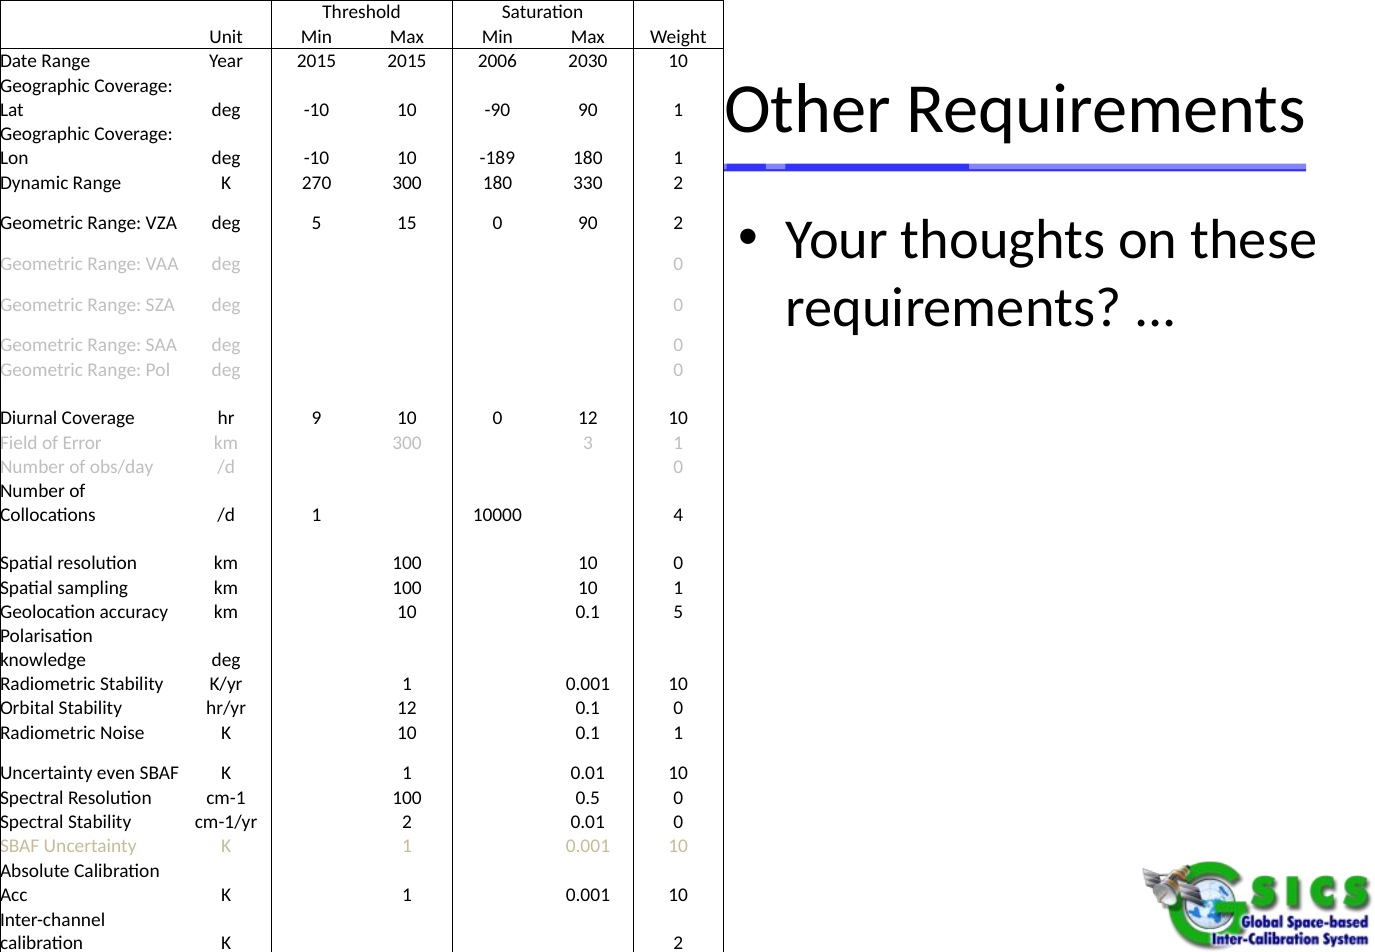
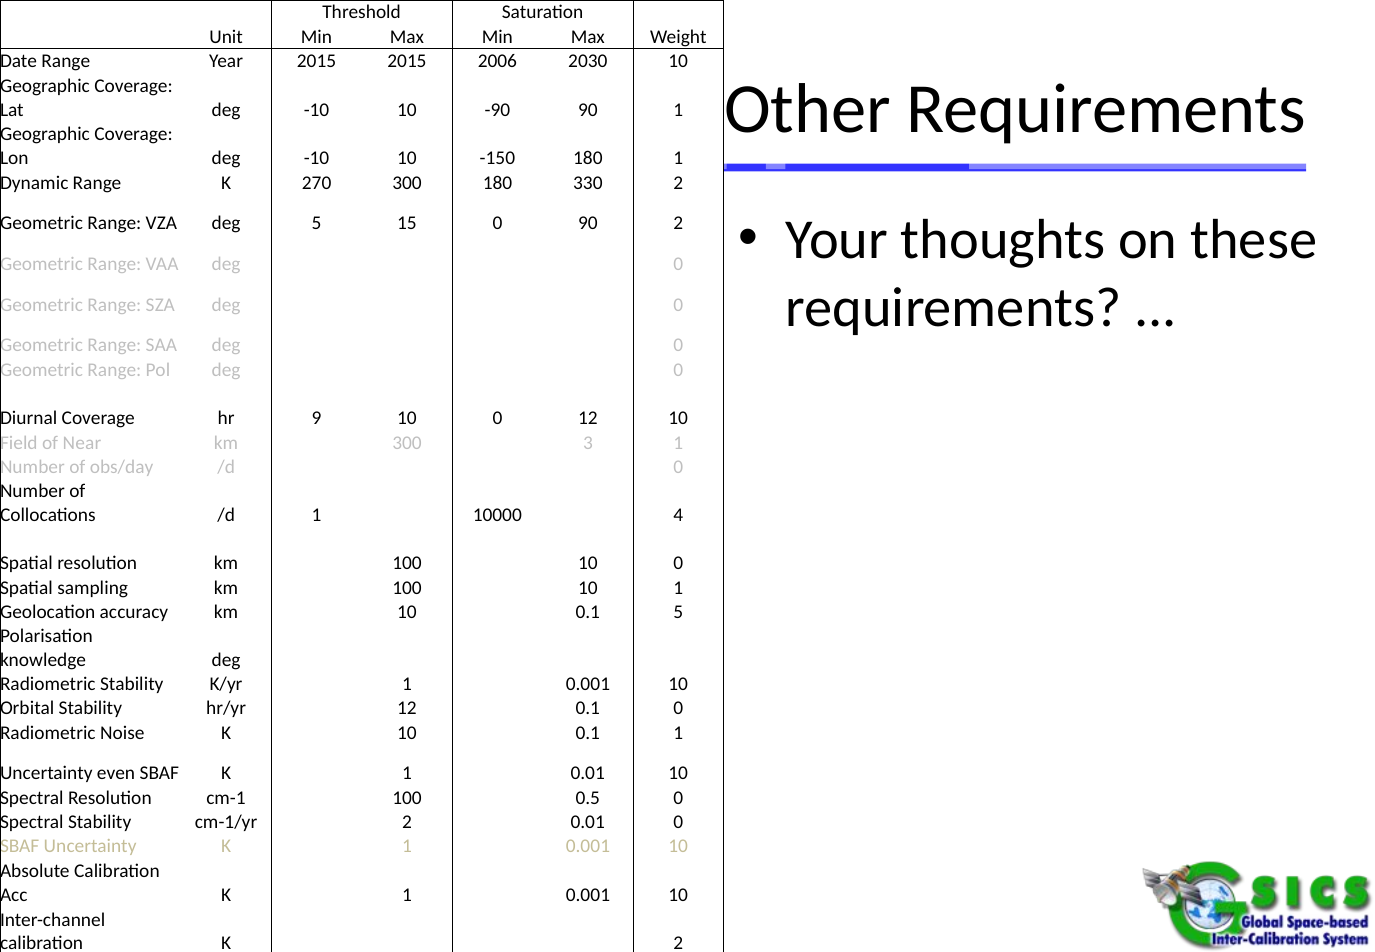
-189: -189 -> -150
Error: Error -> Near
